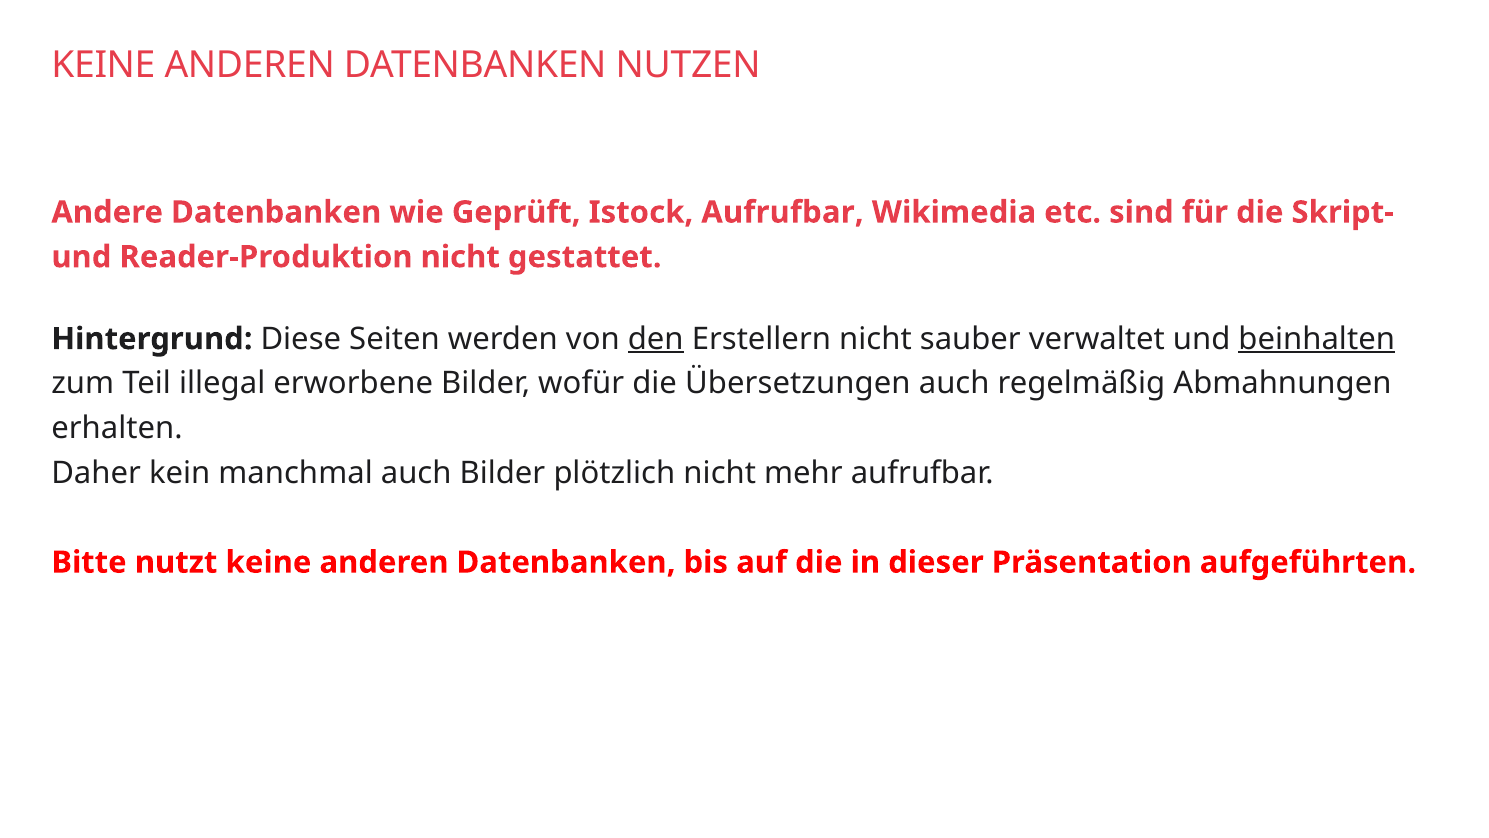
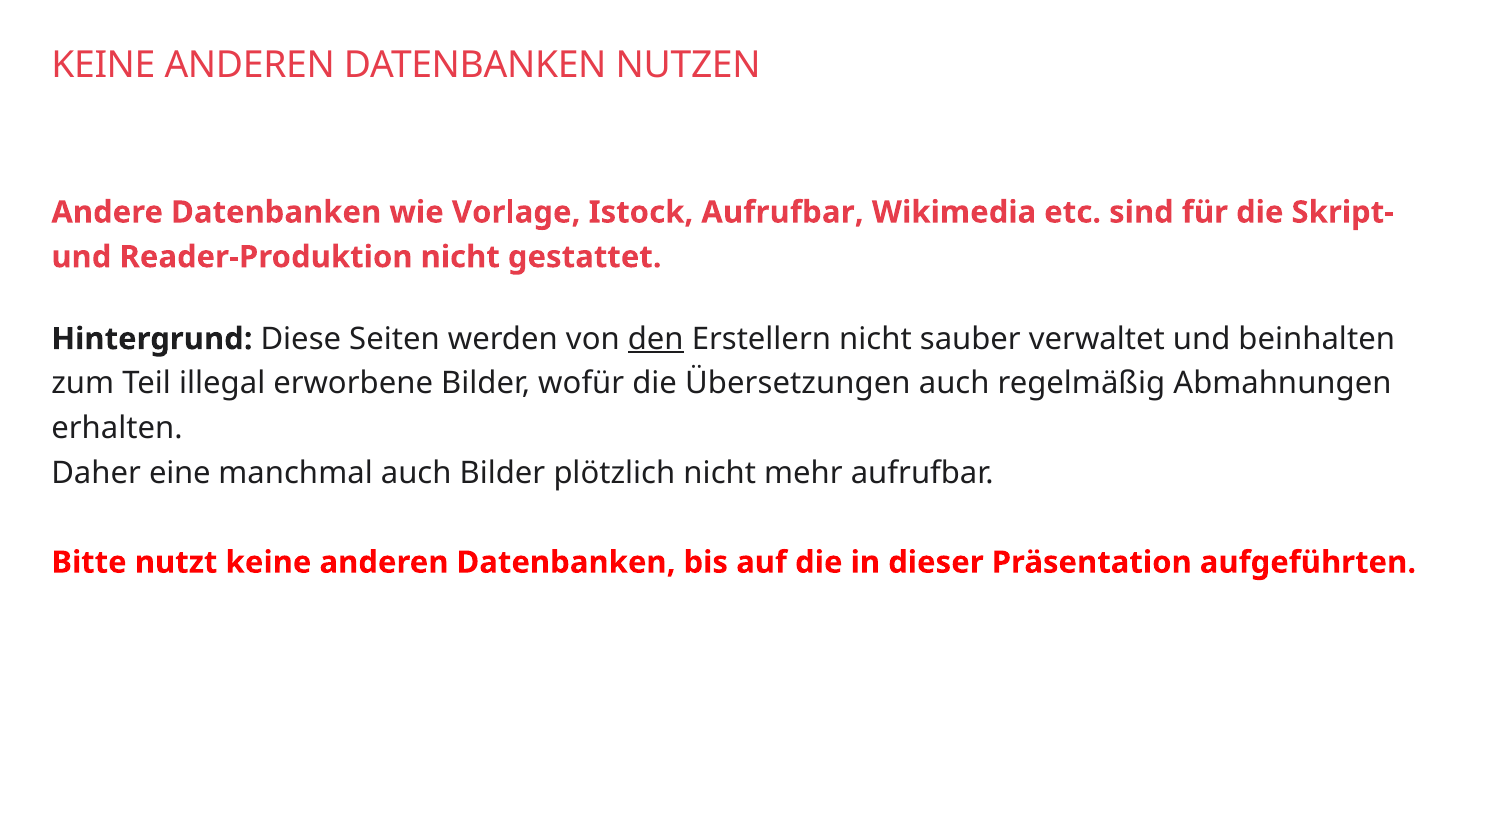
Geprüft: Geprüft -> Vorlage
beinhalten underline: present -> none
kein: kein -> eine
